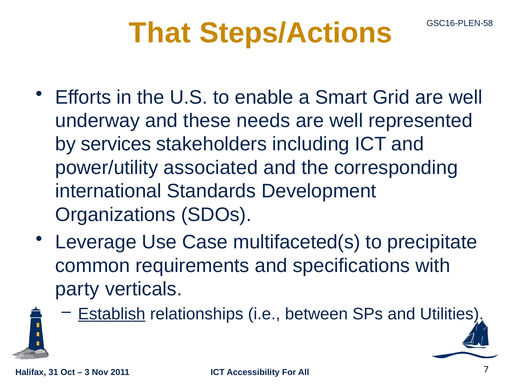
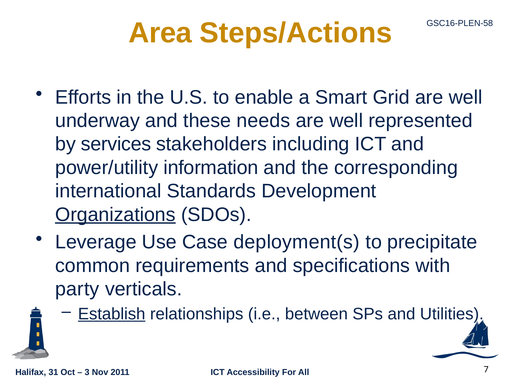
That: That -> Area
associated: associated -> information
Organizations underline: none -> present
multifaceted(s: multifaceted(s -> deployment(s
